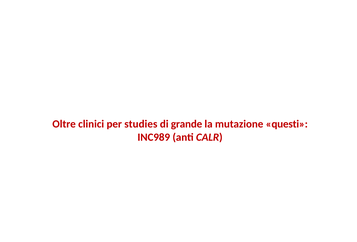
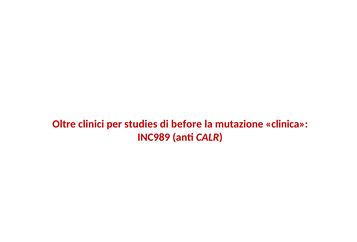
grande: grande -> before
questi: questi -> clinica
